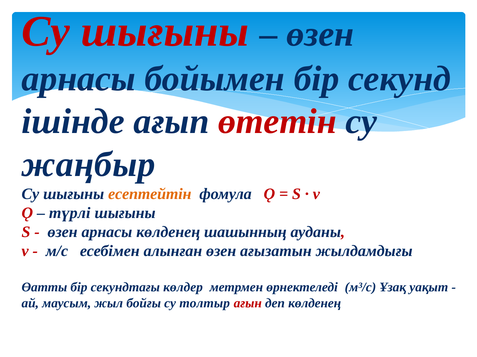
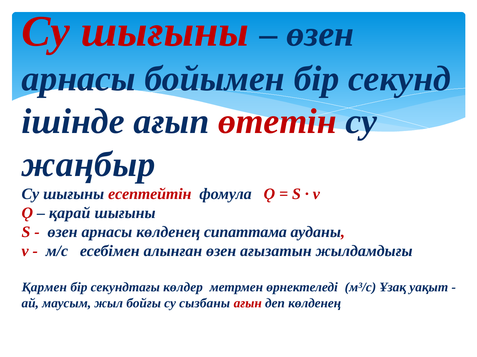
есептейтін colour: orange -> red
түрлі: түрлі -> қарай
шашынның: шашынның -> сипаттама
Өатты: Өатты -> Қармен
толтыр: толтыр -> сызбаны
